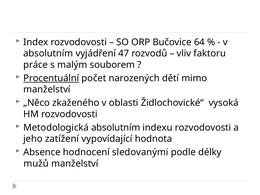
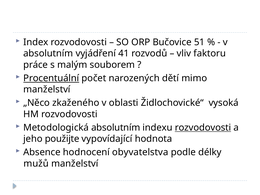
64: 64 -> 51
47: 47 -> 41
rozvodovosti at (203, 128) underline: none -> present
zatížení: zatížení -> použijte
sledovanými: sledovanými -> obyvatelstva
